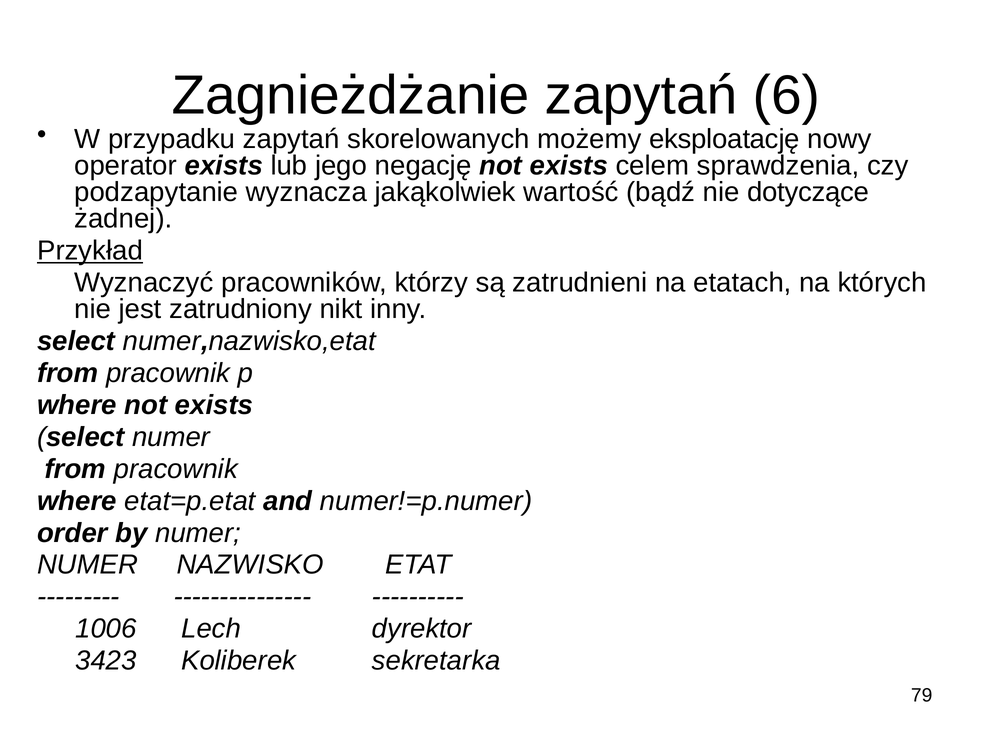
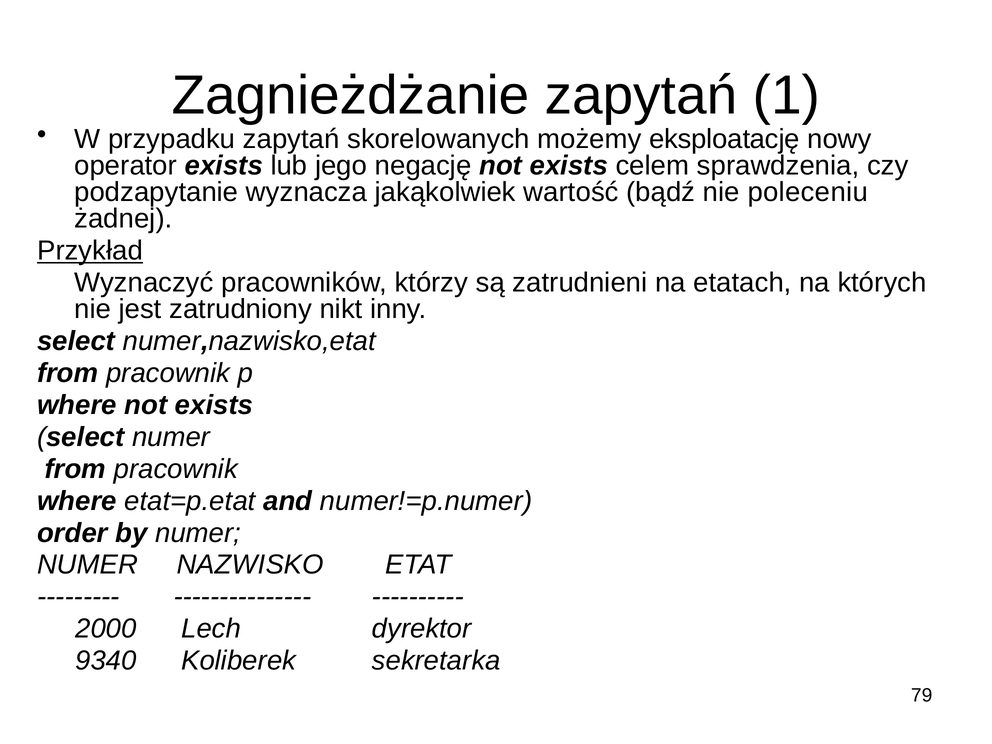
6: 6 -> 1
dotyczące: dotyczące -> poleceniu
1006: 1006 -> 2000
3423: 3423 -> 9340
